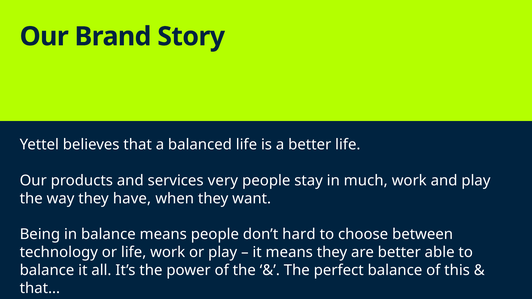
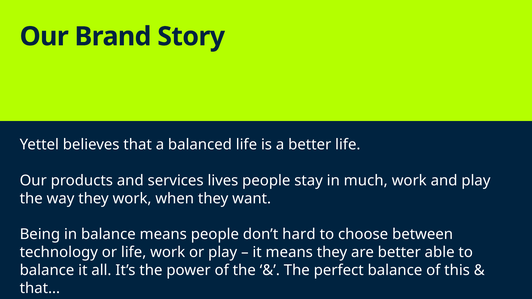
very: very -> lives
they have: have -> work
